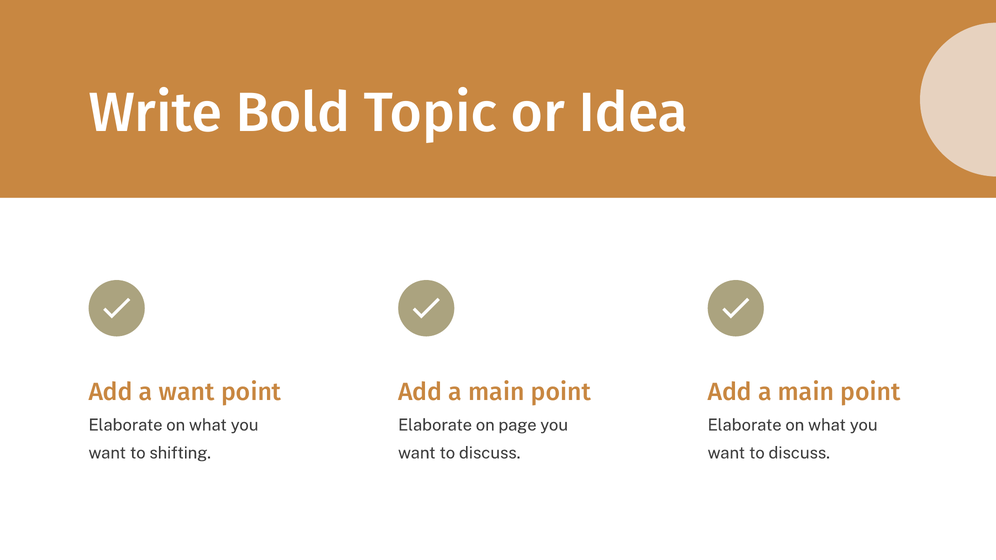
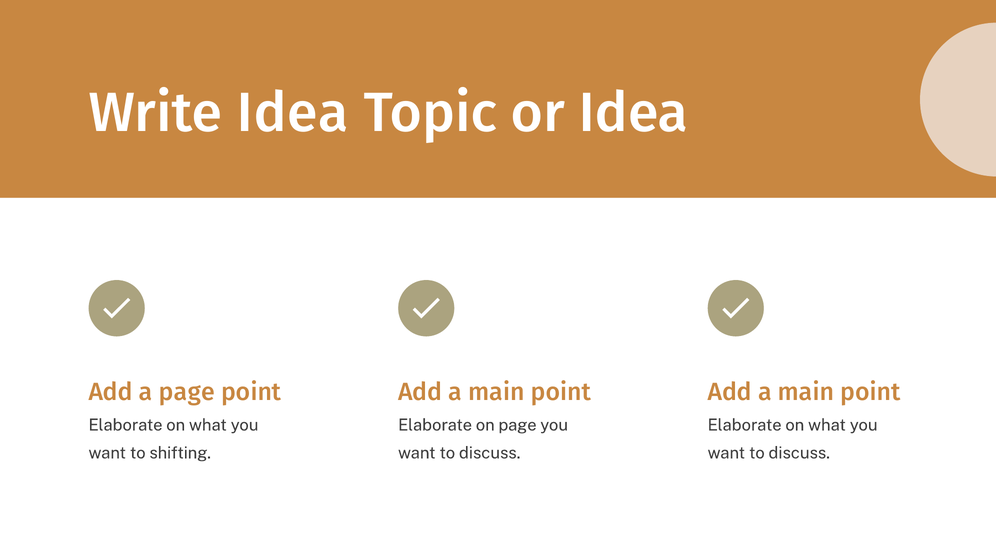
Write Bold: Bold -> Idea
a want: want -> page
